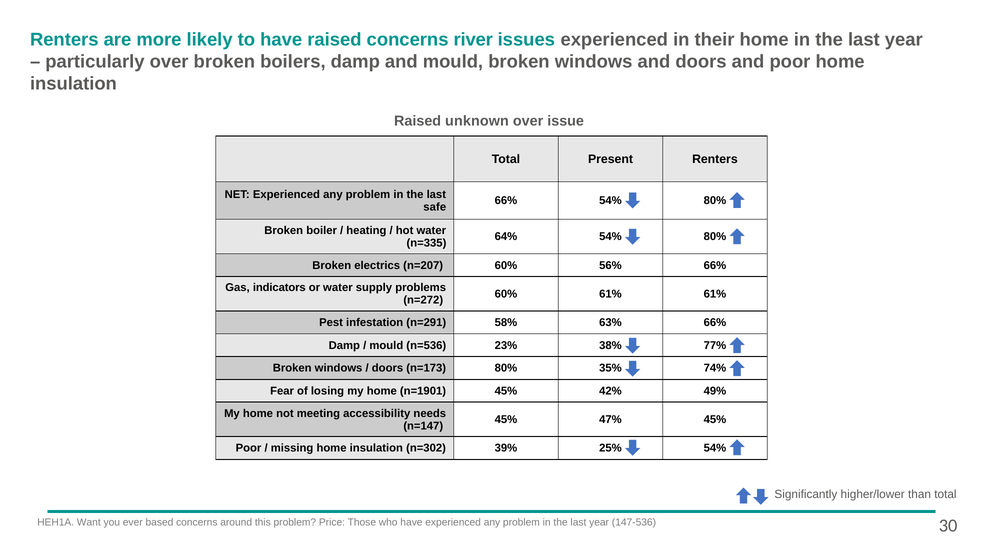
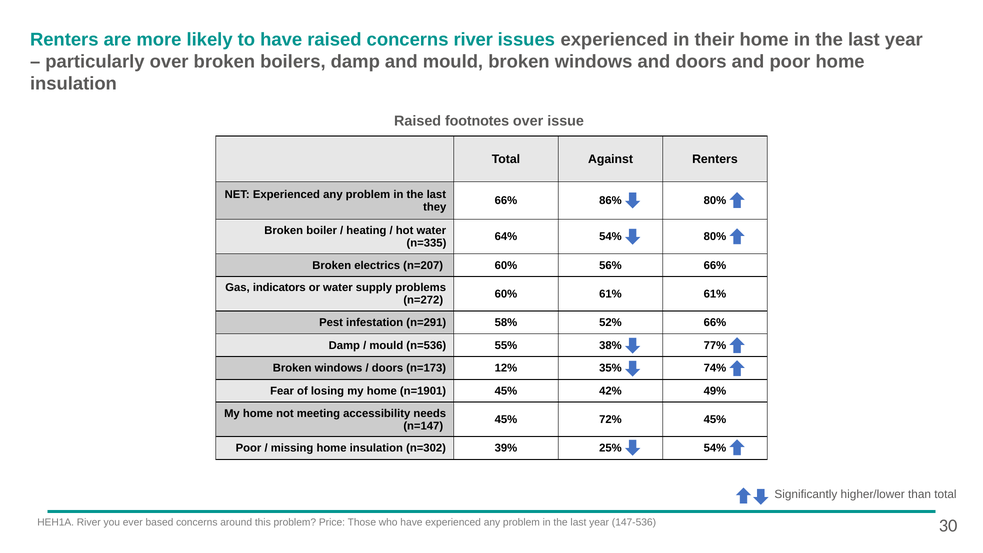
unknown: unknown -> footnotes
Present: Present -> Against
66% 54%: 54% -> 86%
safe: safe -> they
63%: 63% -> 52%
23%: 23% -> 55%
n=173 80%: 80% -> 12%
47%: 47% -> 72%
HEH1A Want: Want -> River
